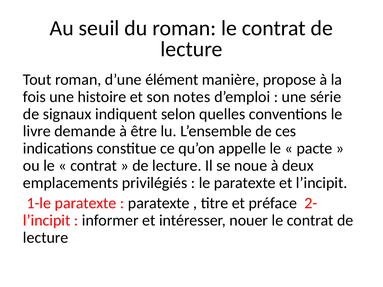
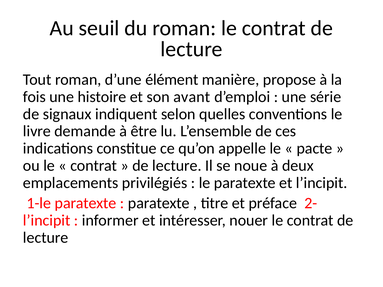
notes: notes -> avant
